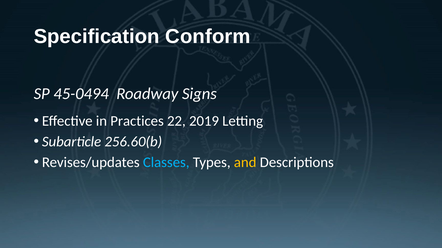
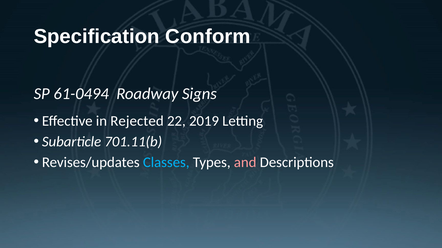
45-0494: 45-0494 -> 61-0494
Practices: Practices -> Rejected
256.60(b: 256.60(b -> 701.11(b
and colour: yellow -> pink
